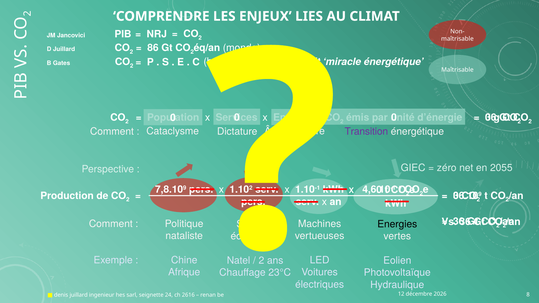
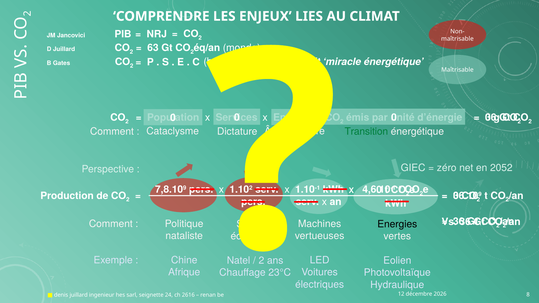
86: 86 -> 63
Transition colour: purple -> green
2055: 2055 -> 2052
